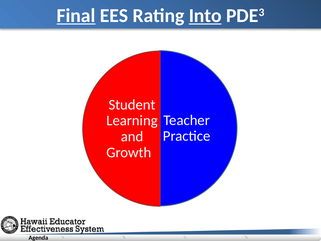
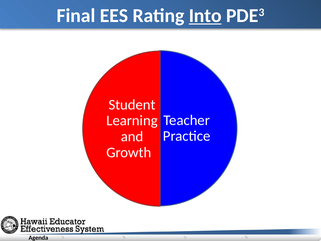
Final underline: present -> none
